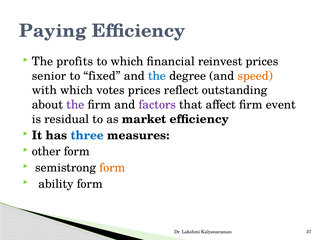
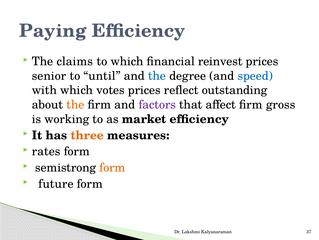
profits: profits -> claims
fixed: fixed -> until
speed colour: orange -> blue
the at (75, 104) colour: purple -> orange
event: event -> gross
residual: residual -> working
three colour: blue -> orange
other: other -> rates
ability: ability -> future
